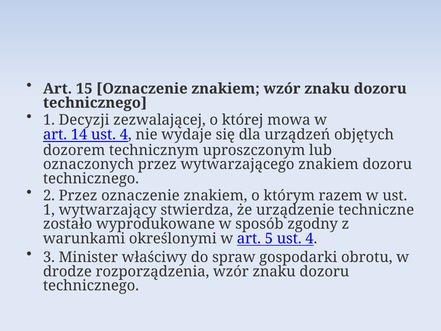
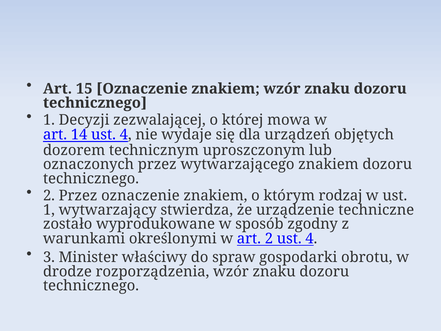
razem: razem -> rodzaj
art 5: 5 -> 2
